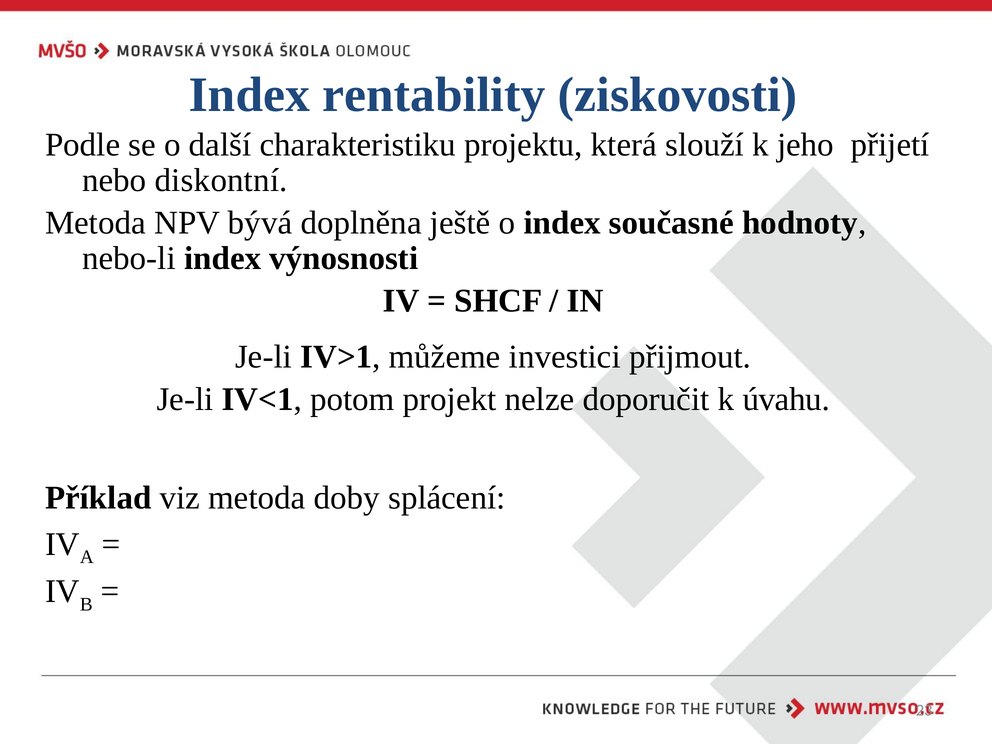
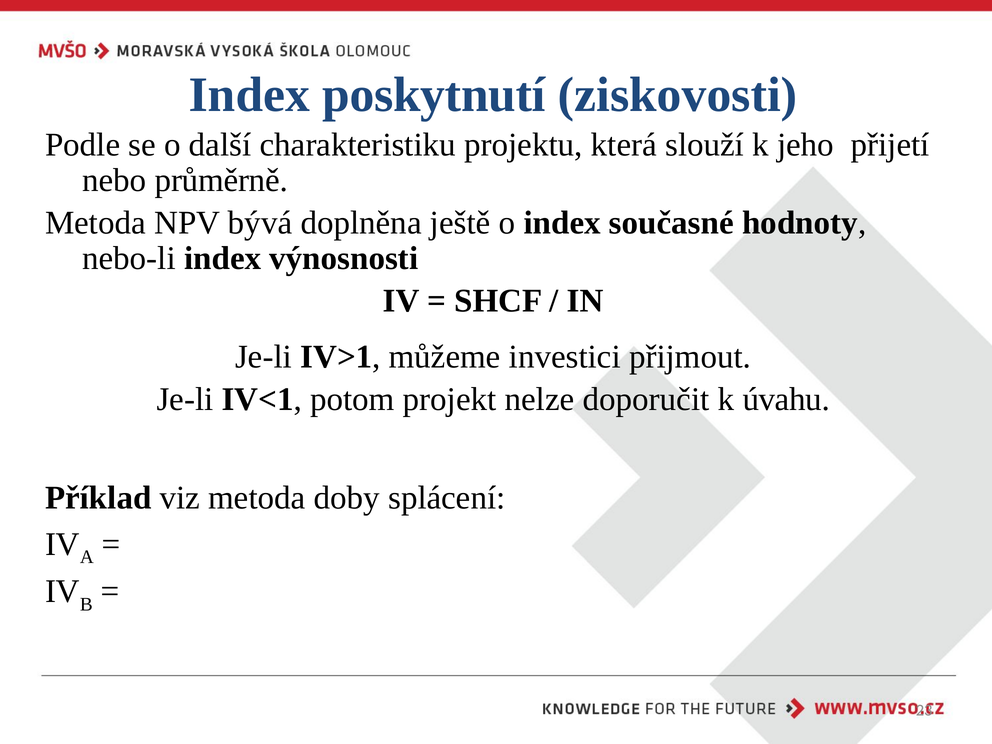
rentability: rentability -> poskytnutí
diskontní: diskontní -> průměrně
